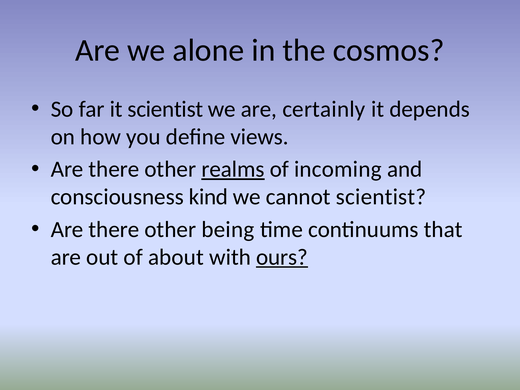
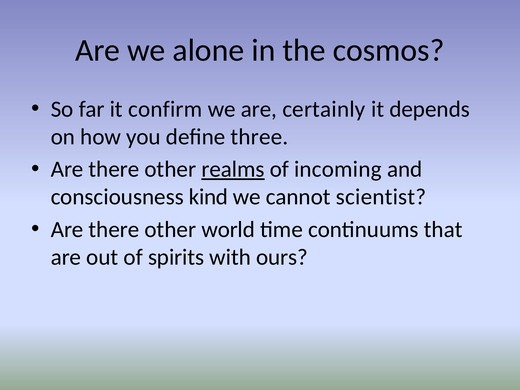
it scientist: scientist -> confirm
views: views -> three
being: being -> world
about: about -> spirits
ours underline: present -> none
